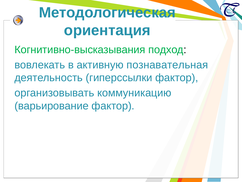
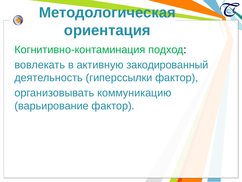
Когнитивно-высказывания: Когнитивно-высказывания -> Когнитивно-контаминация
познавательная: познавательная -> закодированный
